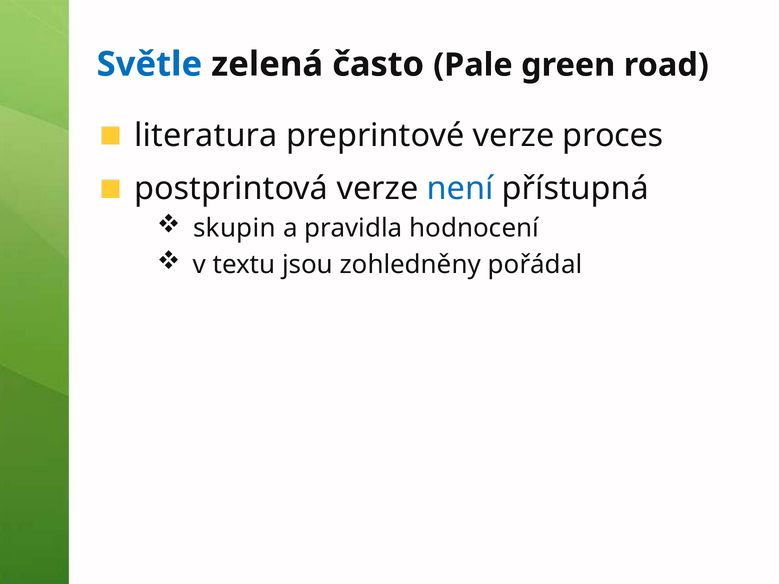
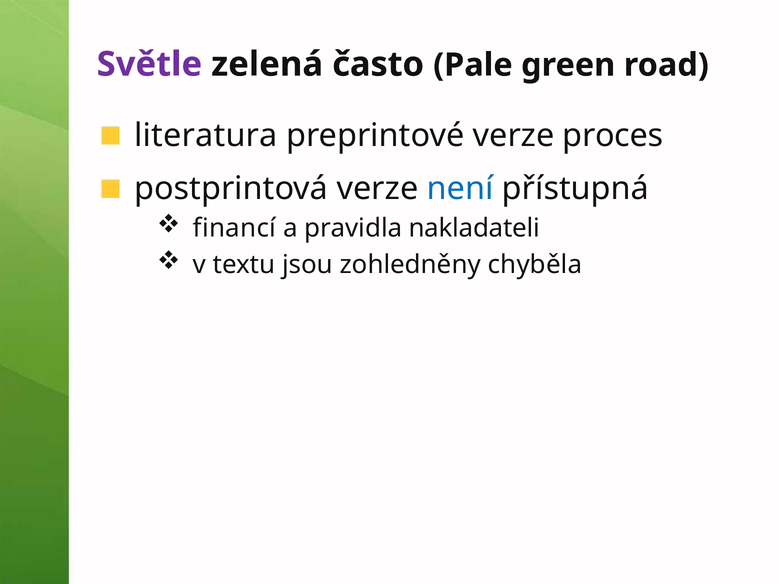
Světle colour: blue -> purple
skupin: skupin -> financí
hodnocení: hodnocení -> nakladateli
pořádal: pořádal -> chyběla
